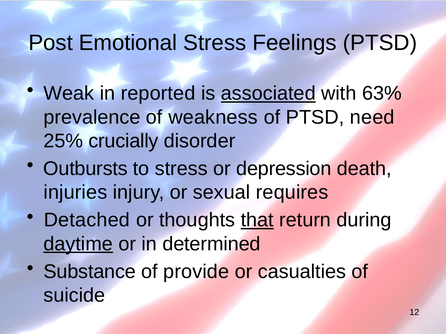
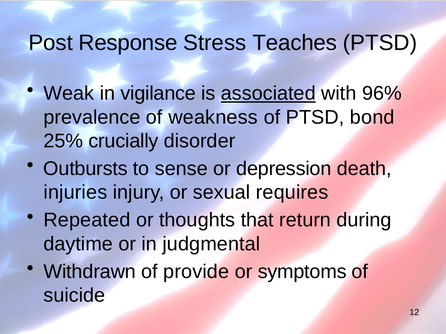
Emotional: Emotional -> Response
Feelings: Feelings -> Teaches
reported: reported -> vigilance
63%: 63% -> 96%
need: need -> bond
to stress: stress -> sense
Detached: Detached -> Repeated
that underline: present -> none
daytime underline: present -> none
determined: determined -> judgmental
Substance: Substance -> Withdrawn
casualties: casualties -> symptoms
